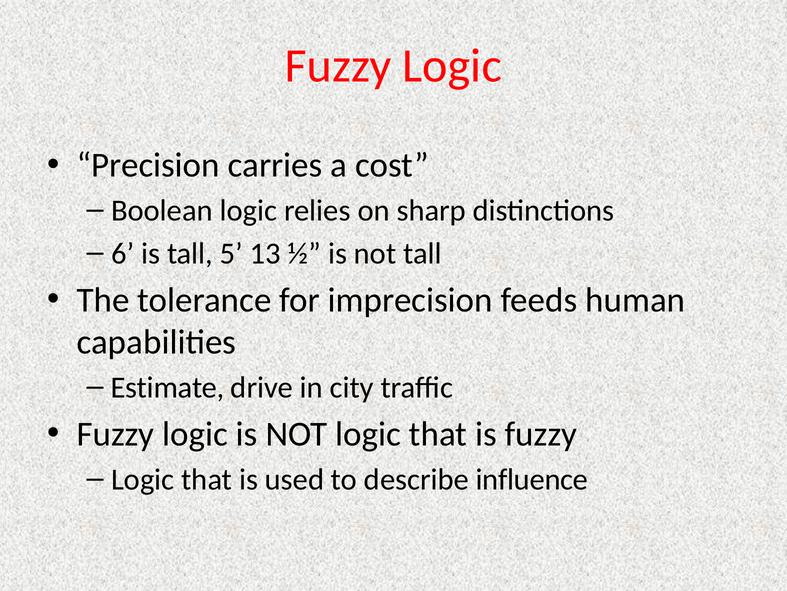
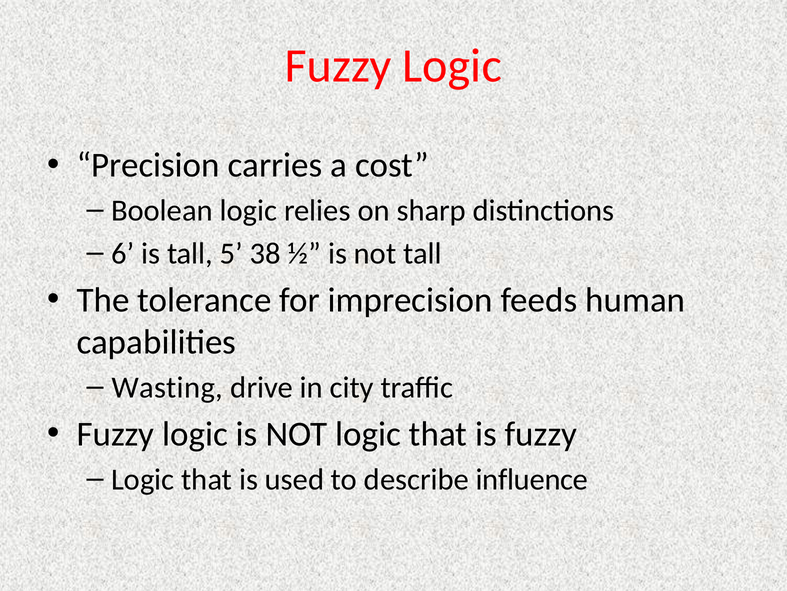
13: 13 -> 38
Estimate: Estimate -> Wasting
